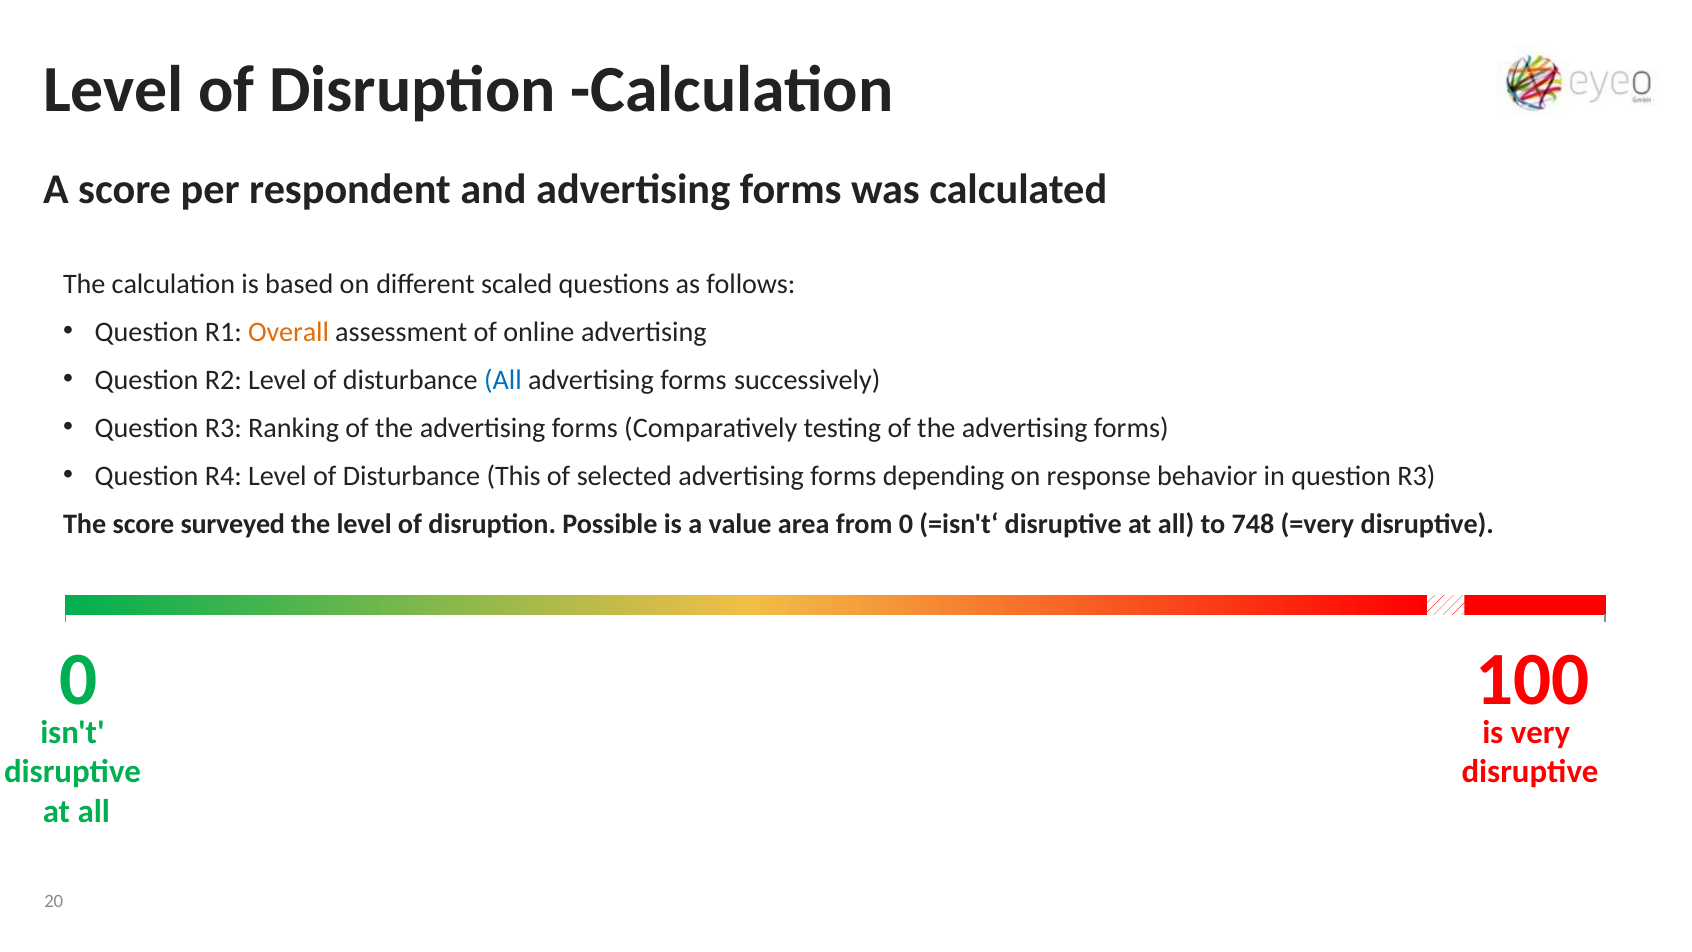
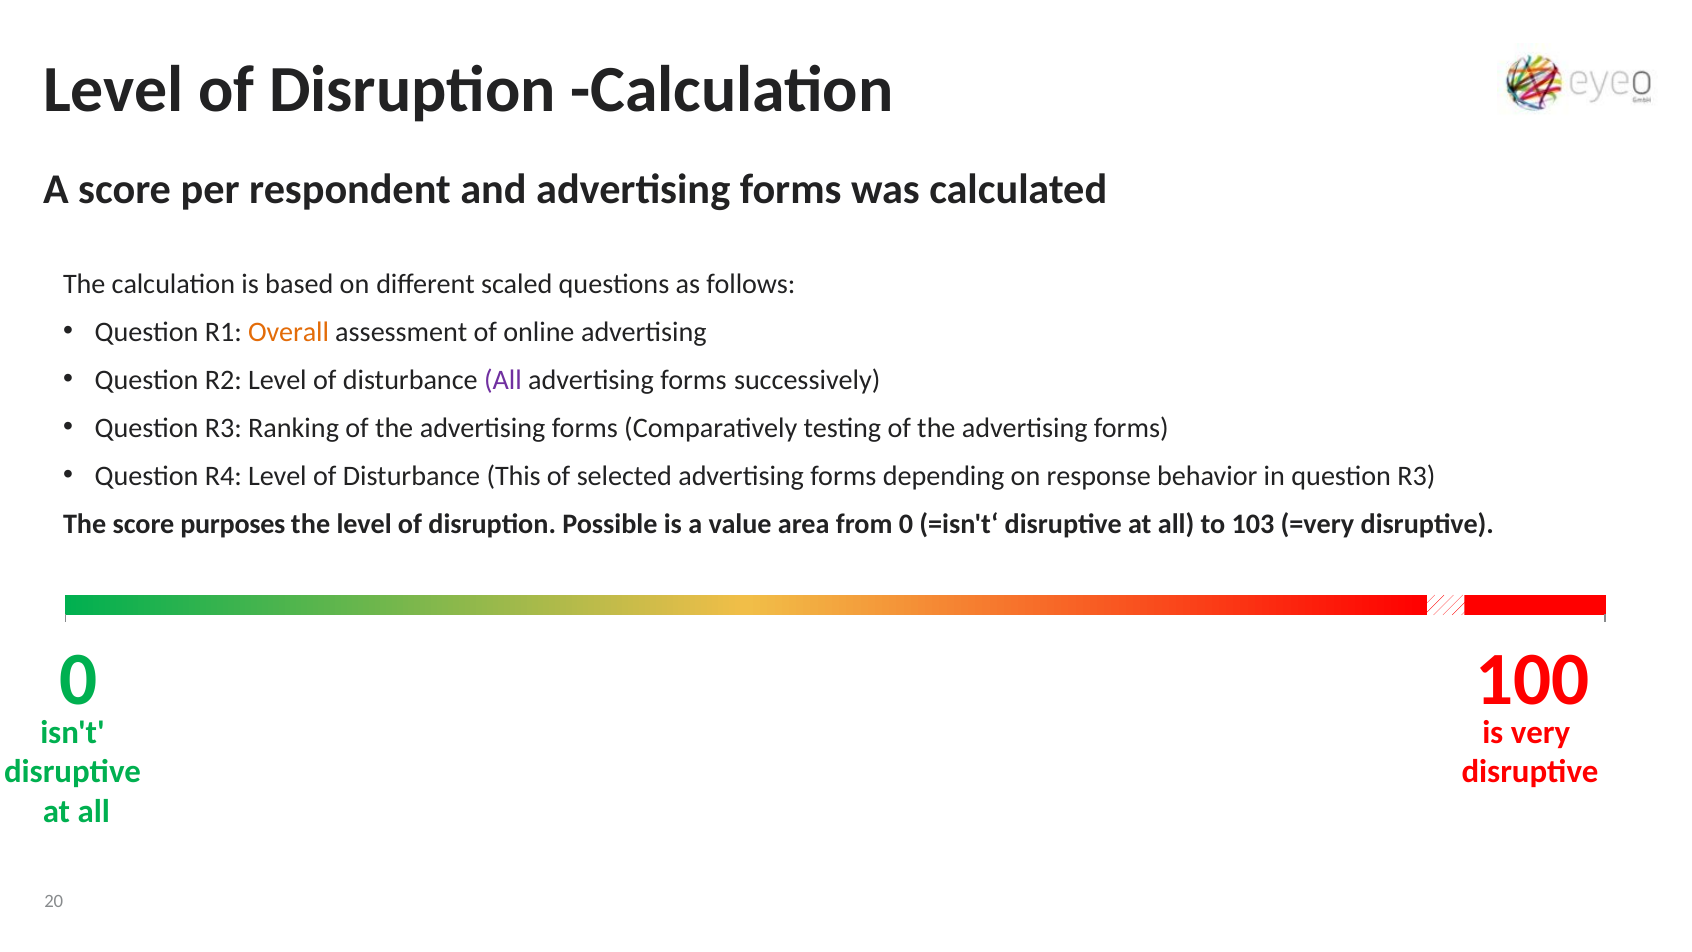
All at (503, 380) colour: blue -> purple
surveyed: surveyed -> purposes
748: 748 -> 103
